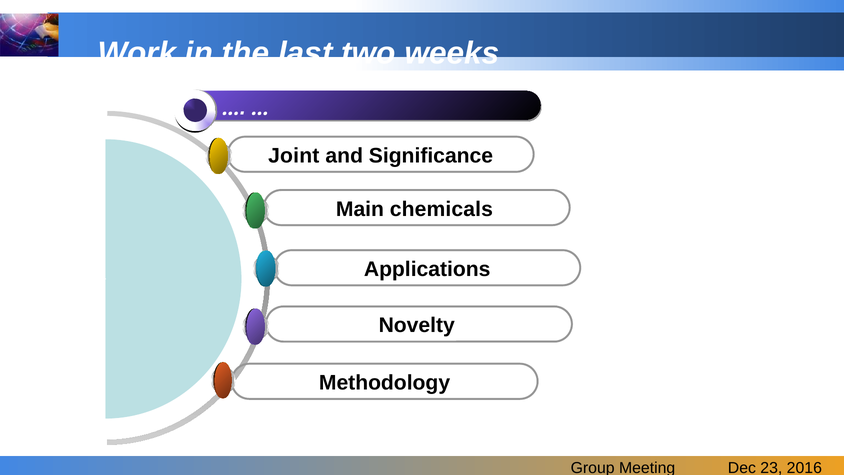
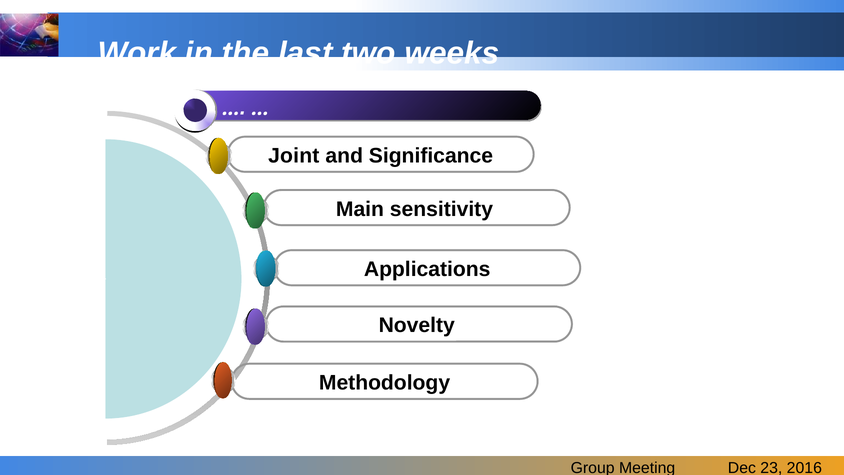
chemicals: chemicals -> sensitivity
